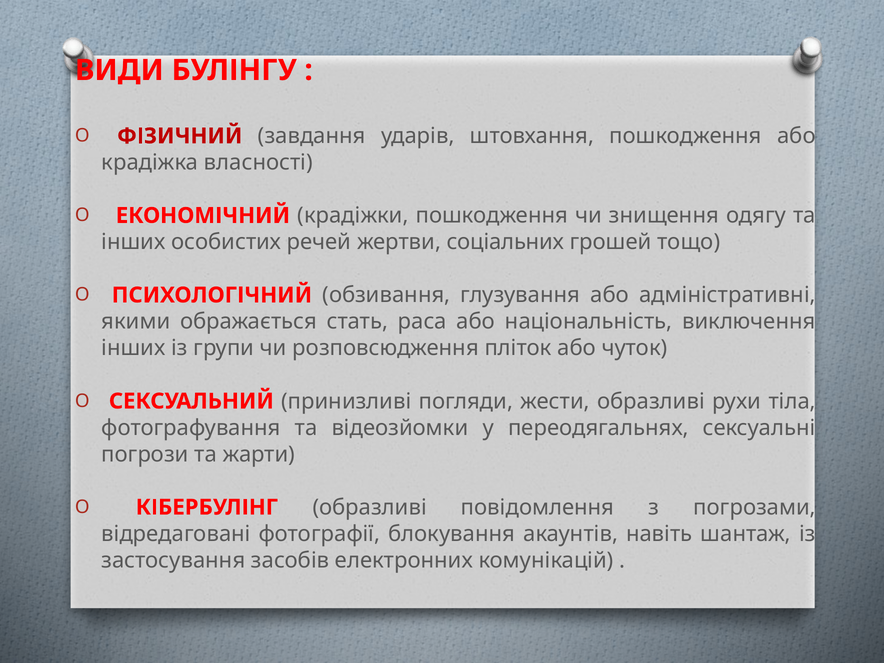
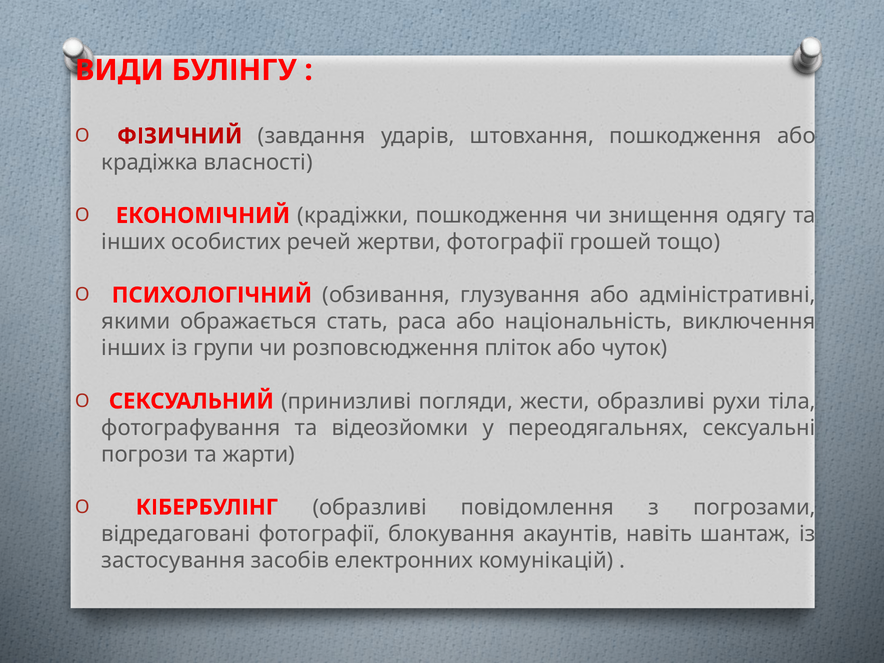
жертви соціальних: соціальних -> фотографії
